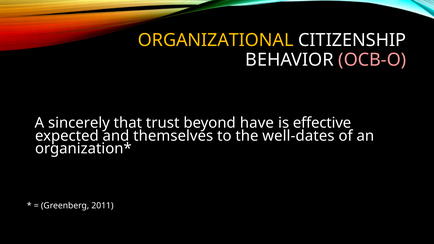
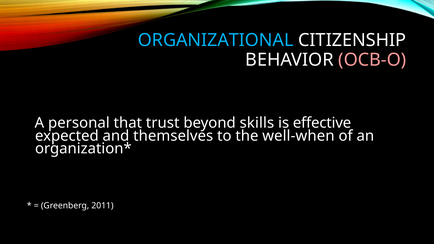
ORGANIZATIONAL colour: yellow -> light blue
sincerely: sincerely -> personal
have: have -> skills
well-dates: well-dates -> well-when
